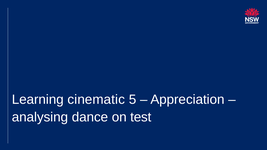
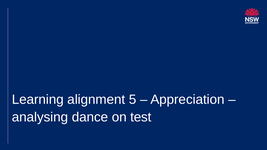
cinematic: cinematic -> alignment
